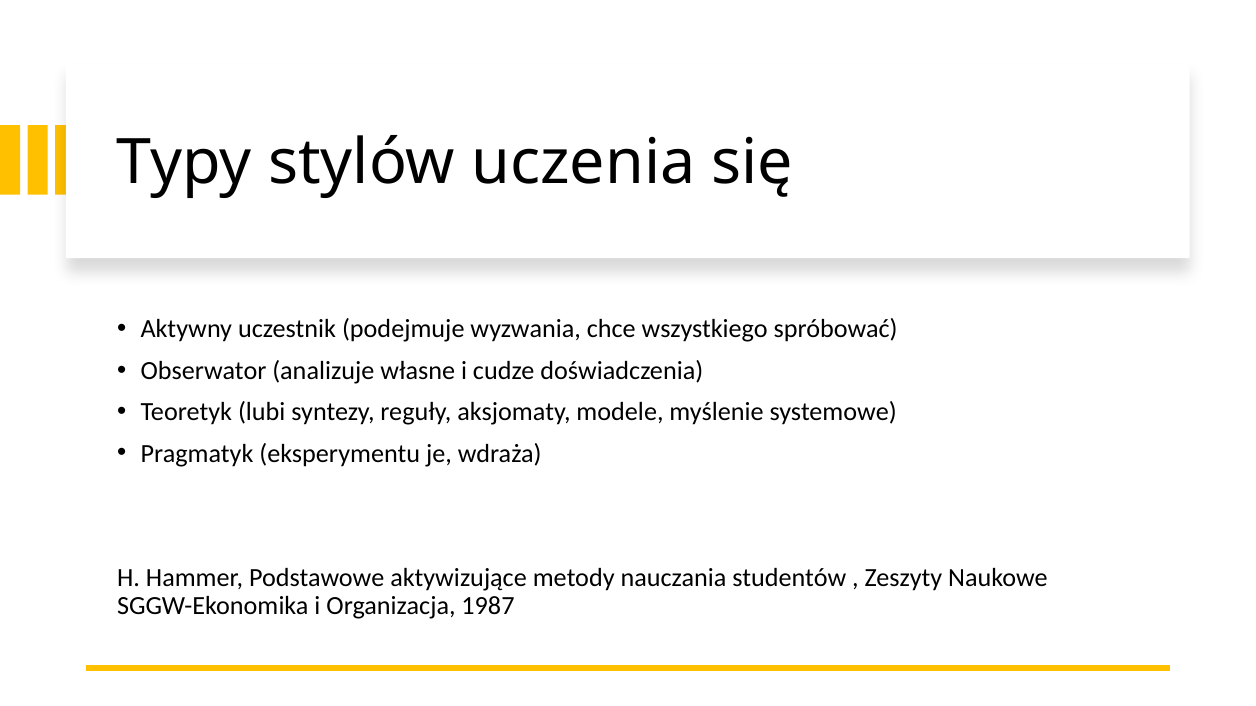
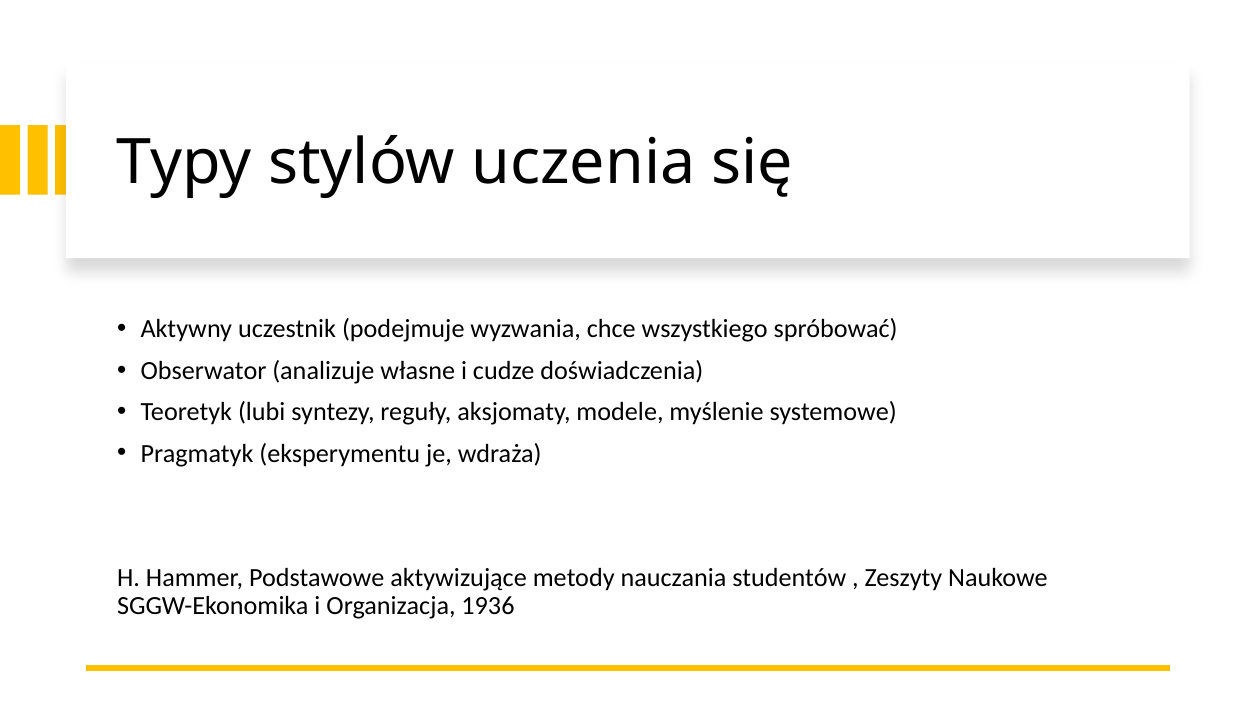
1987: 1987 -> 1936
